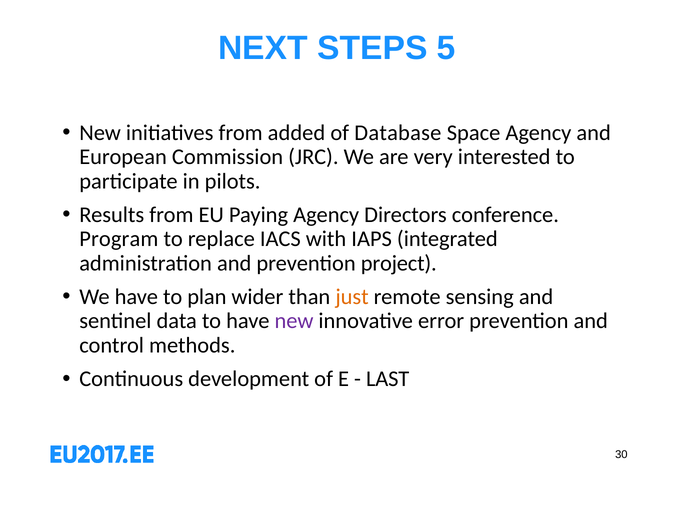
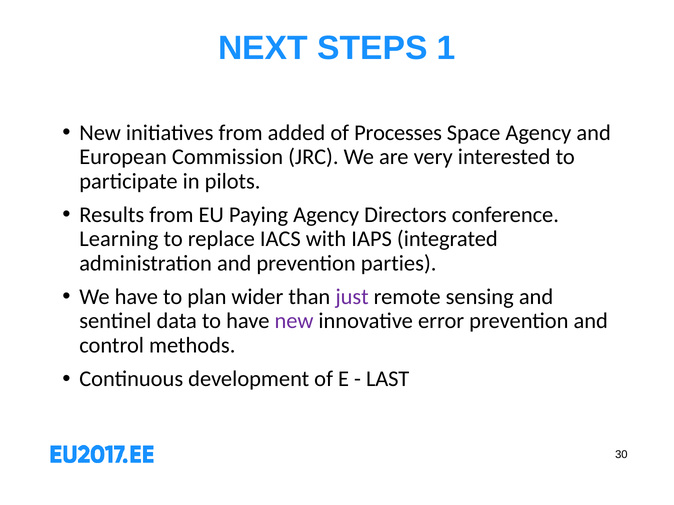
5: 5 -> 1
Database: Database -> Processes
Program: Program -> Learning
project: project -> parties
just colour: orange -> purple
